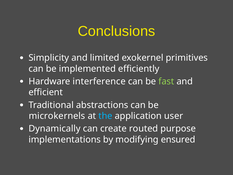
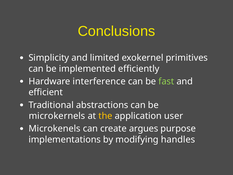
the colour: light blue -> yellow
Dynamically: Dynamically -> Microkenels
routed: routed -> argues
ensured: ensured -> handles
